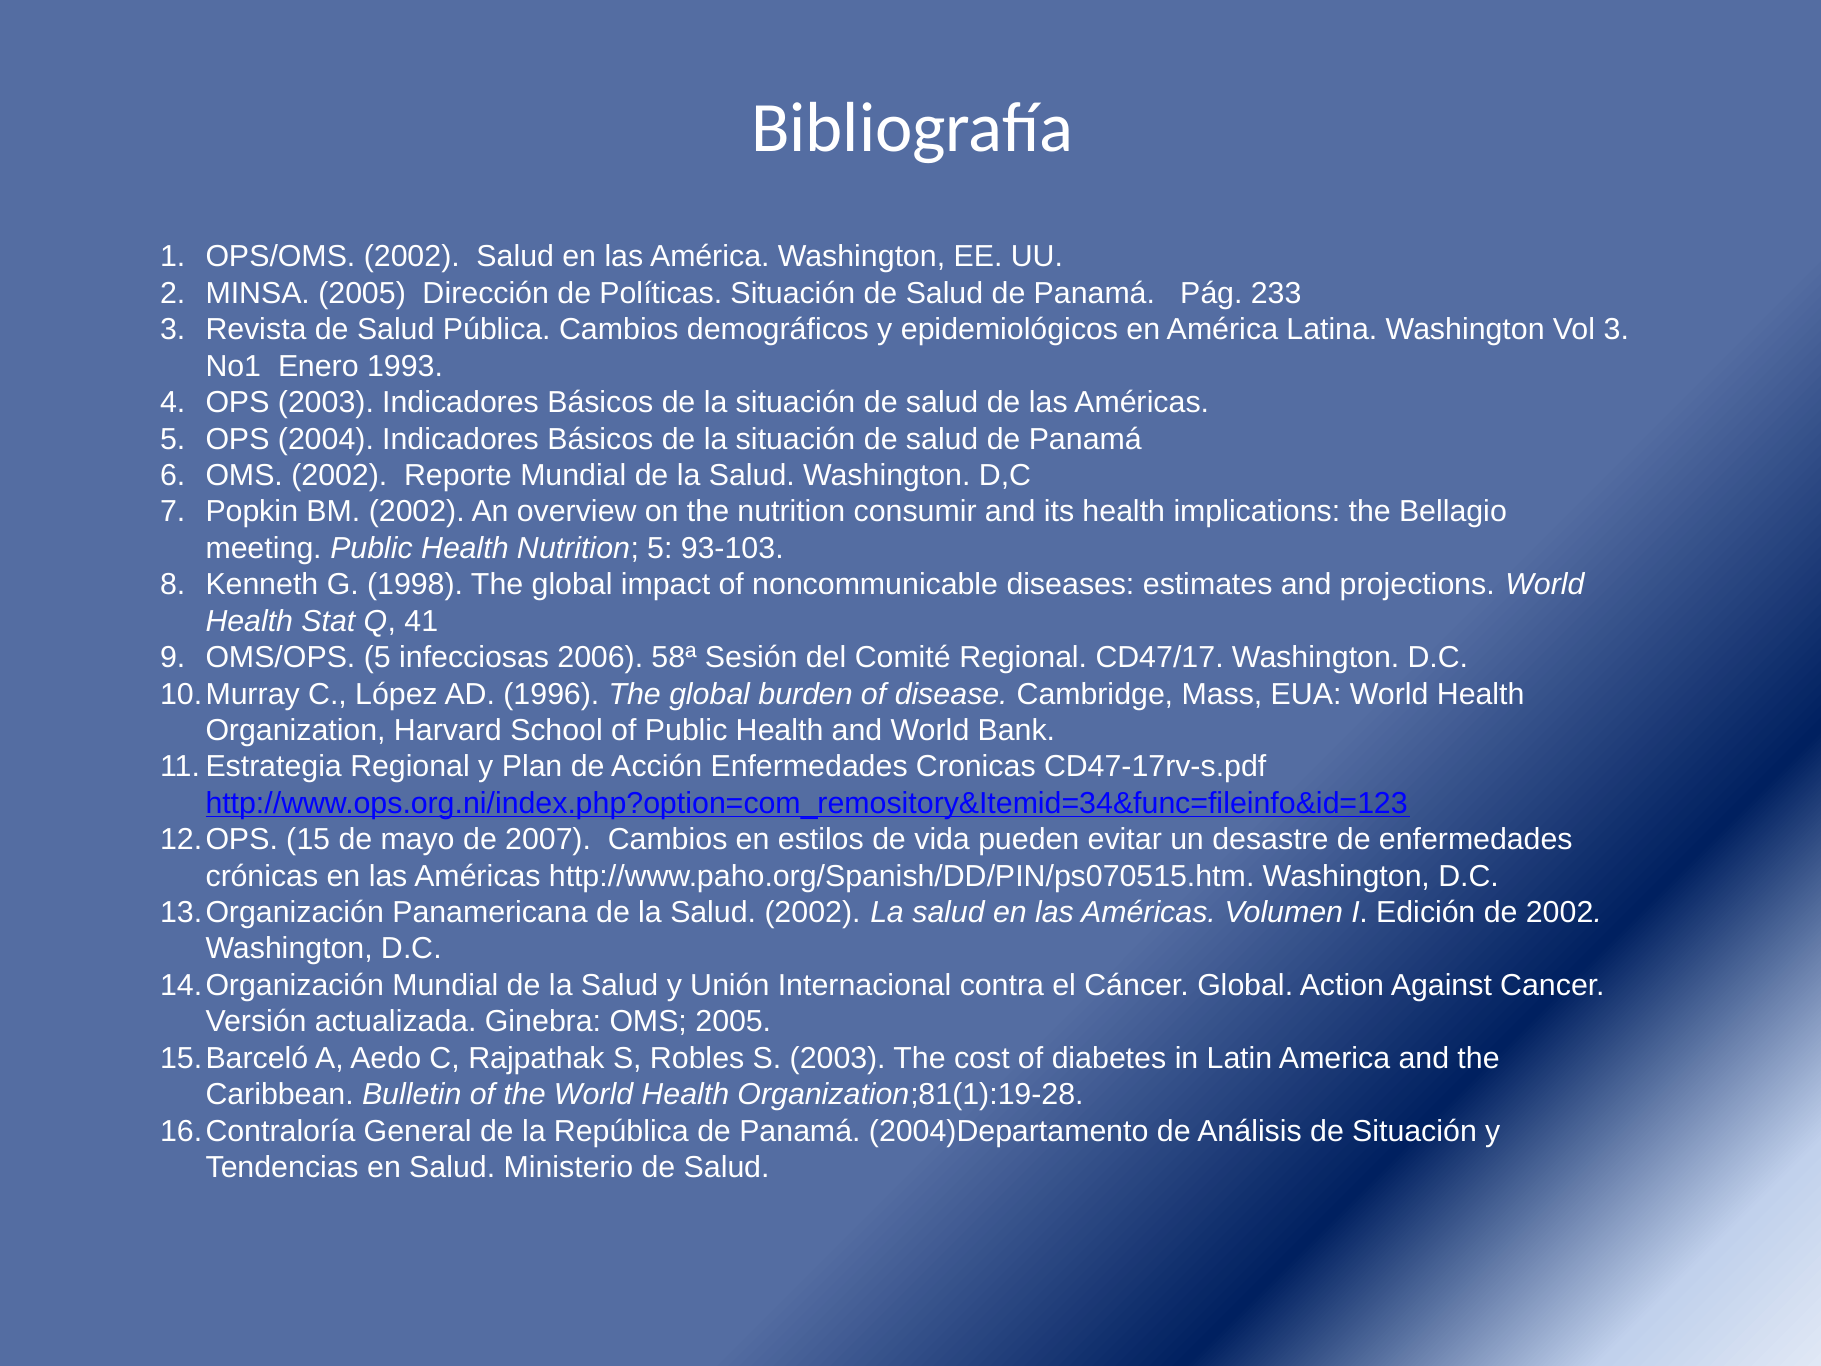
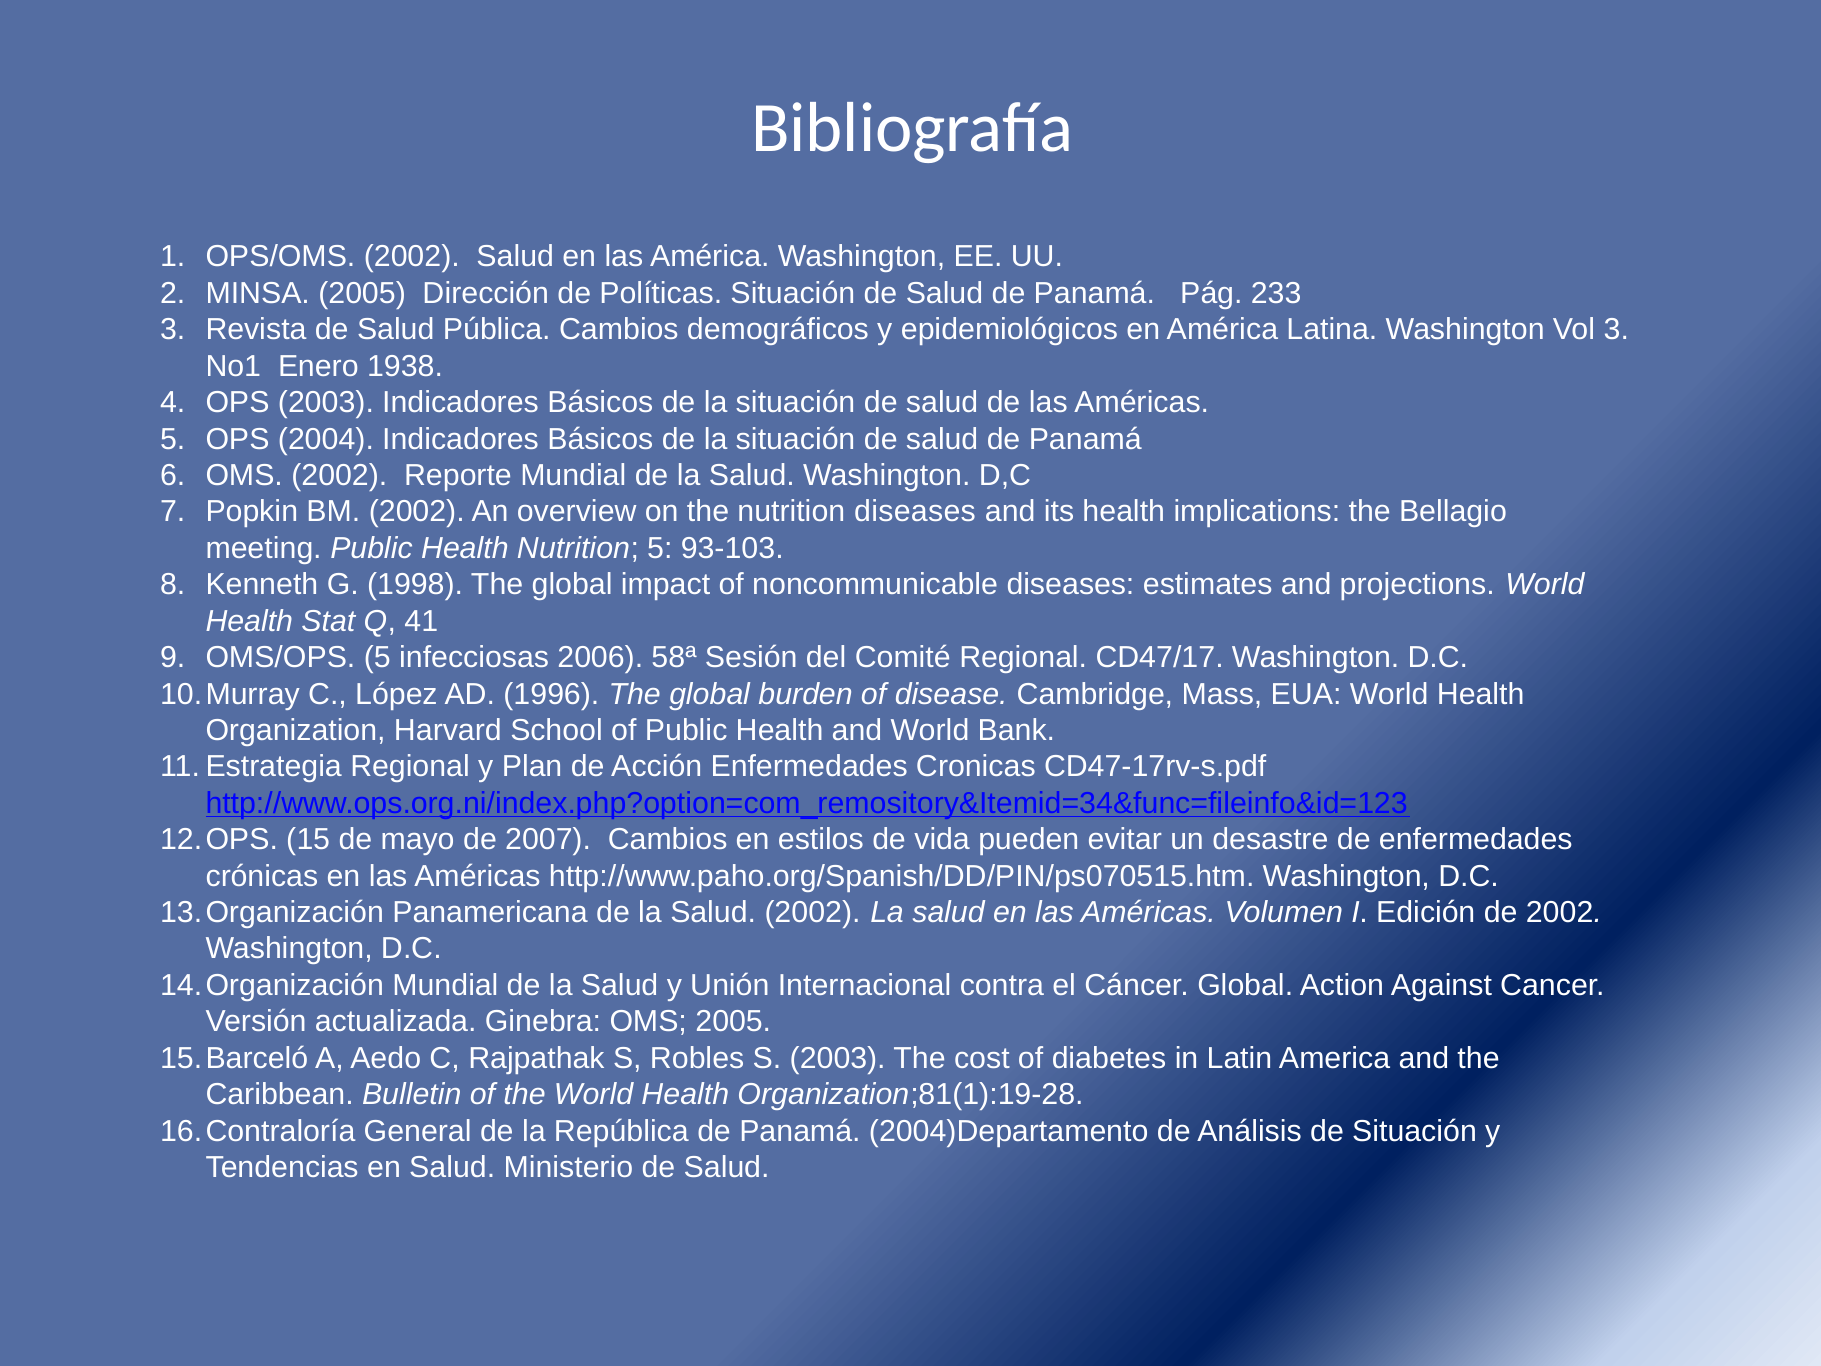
1993: 1993 -> 1938
nutrition consumir: consumir -> diseases
